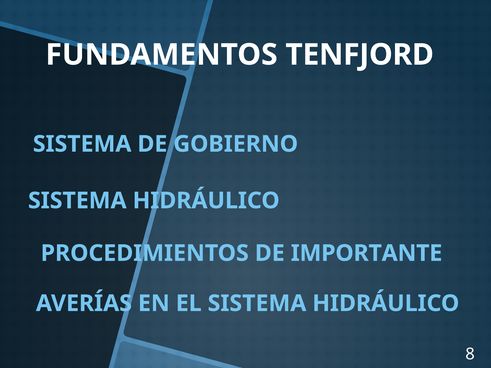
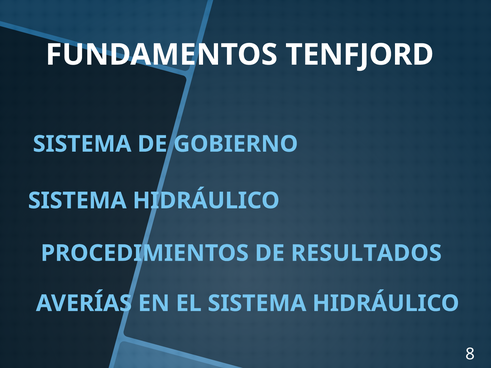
IMPORTANTE: IMPORTANTE -> RESULTADOS
